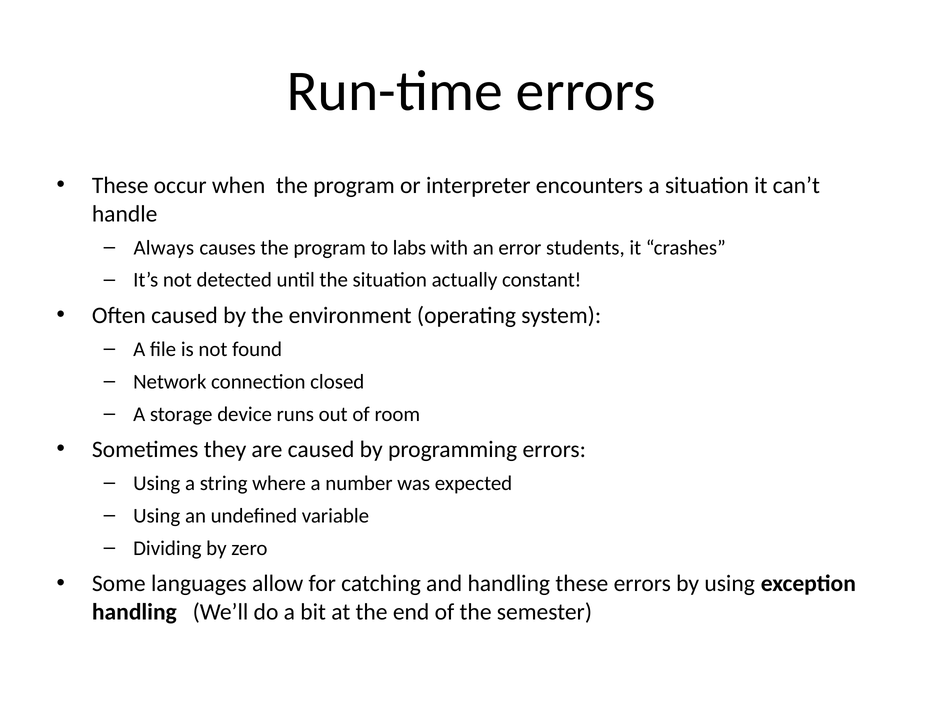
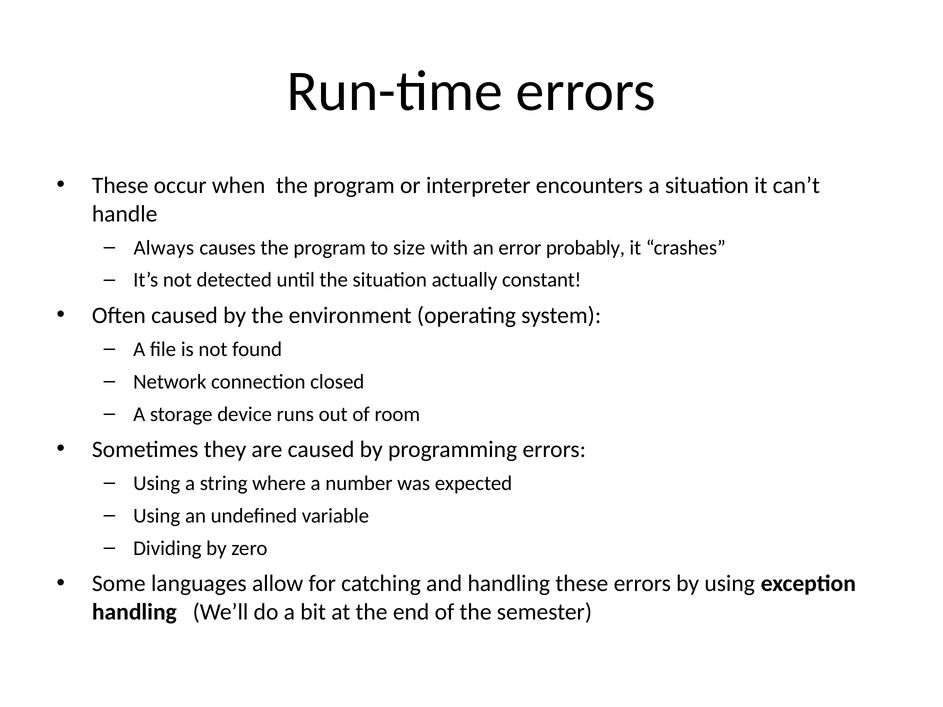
labs: labs -> size
students: students -> probably
